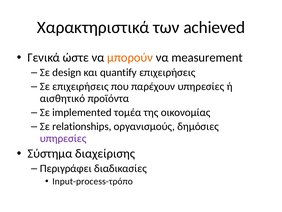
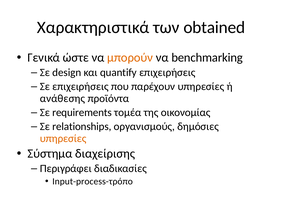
achieved: achieved -> obtained
measurement: measurement -> benchmarking
αισθητικό: αισθητικό -> ανάθεσης
implemented: implemented -> requirements
υπηρεσίες at (63, 138) colour: purple -> orange
